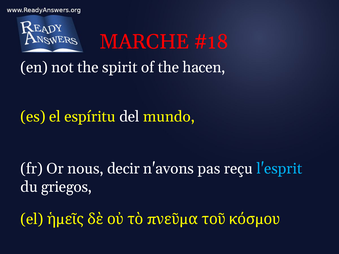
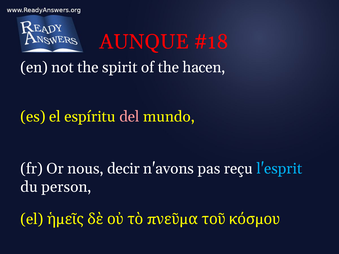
MARCHE: MARCHE -> AUNQUE
del colour: white -> pink
griegos: griegos -> person
